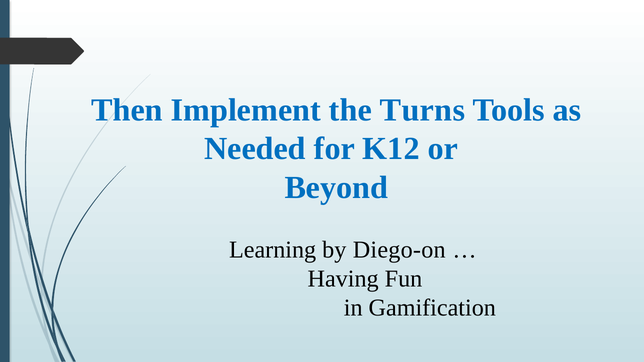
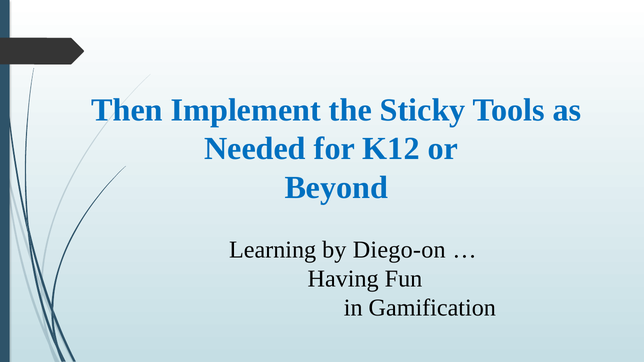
Turns: Turns -> Sticky
